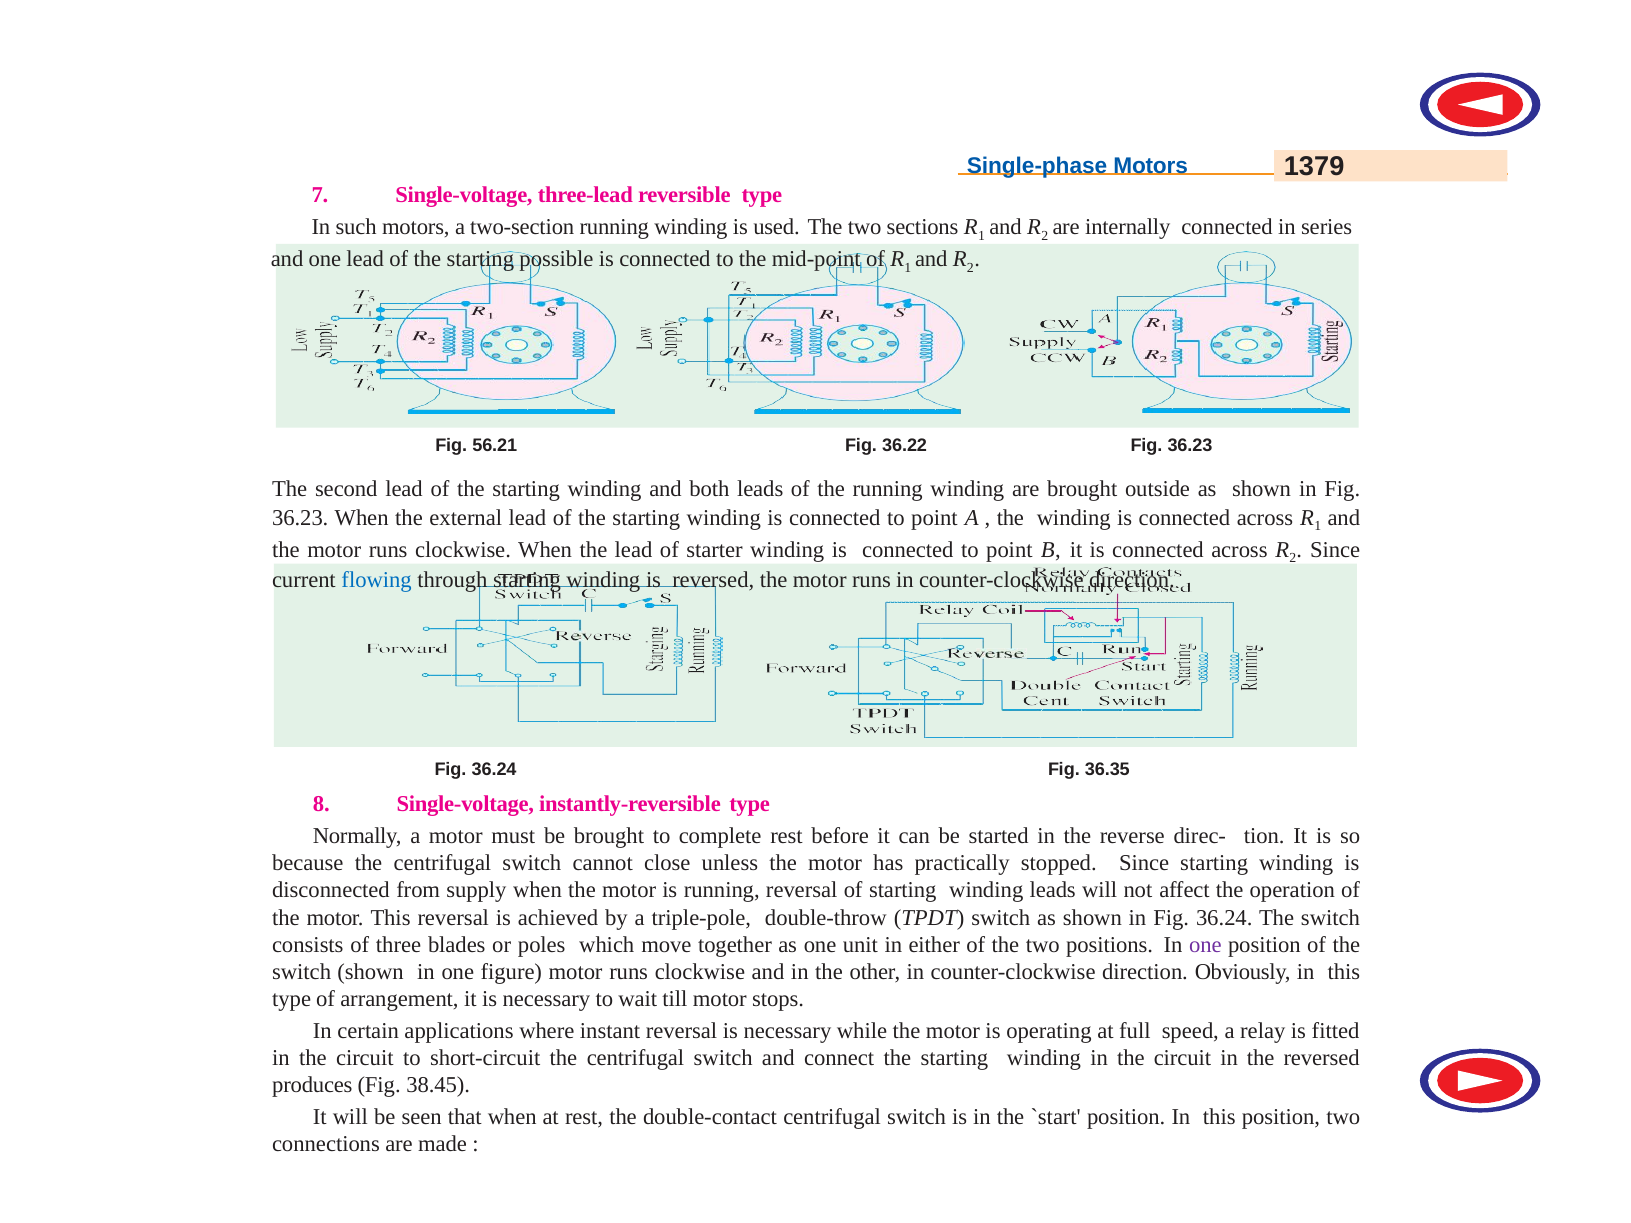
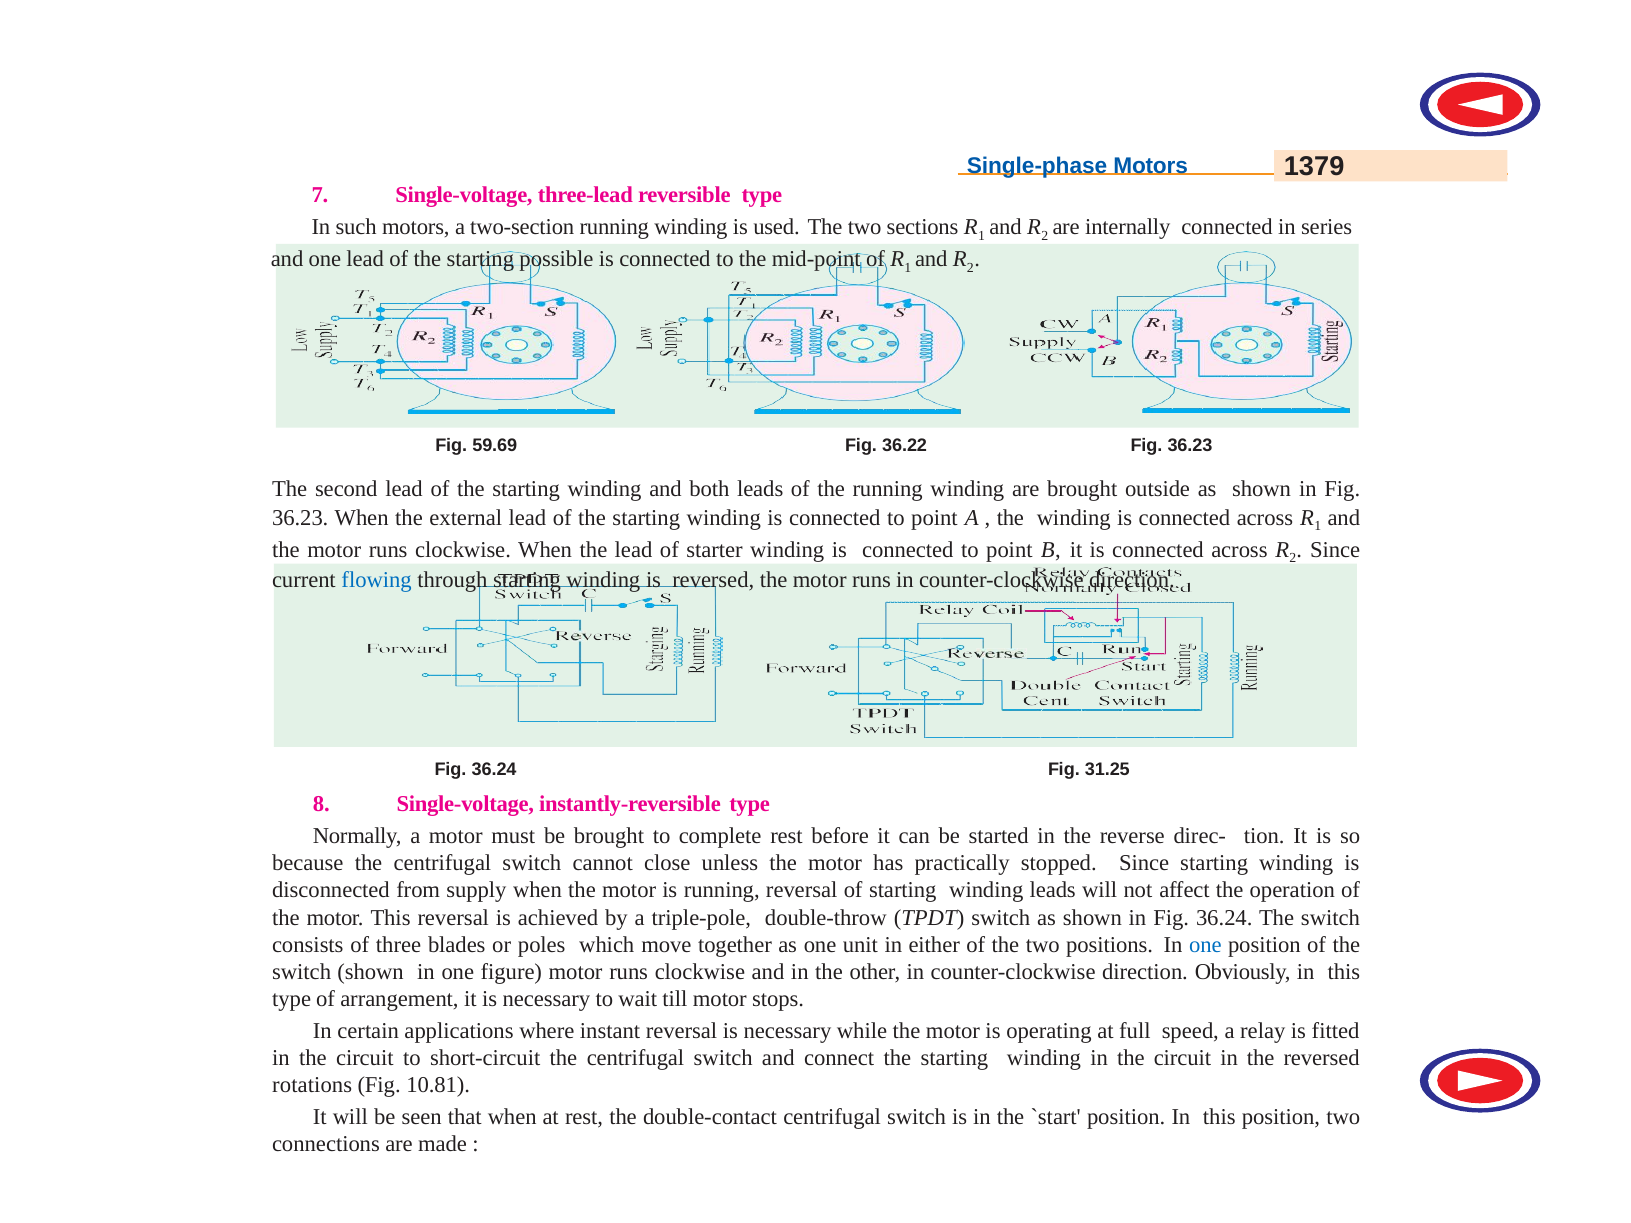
56.21: 56.21 -> 59.69
36.35: 36.35 -> 31.25
one at (1205, 945) colour: purple -> blue
produces: produces -> rotations
38.45: 38.45 -> 10.81
